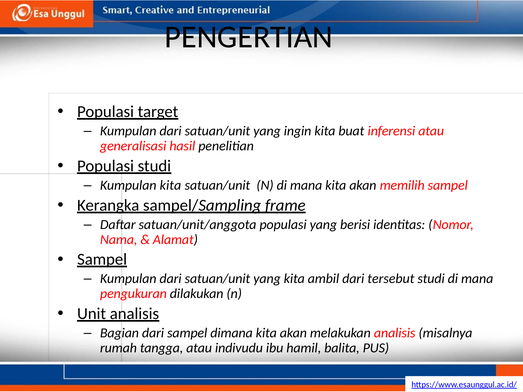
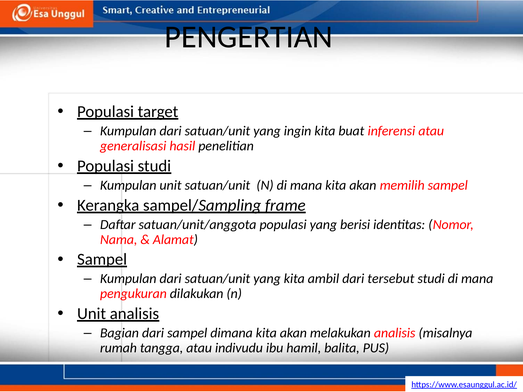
Kumpulan kita: kita -> unit
